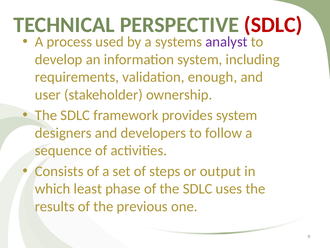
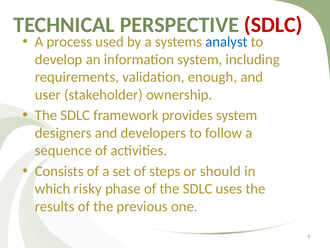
analyst colour: purple -> blue
output: output -> should
least: least -> risky
